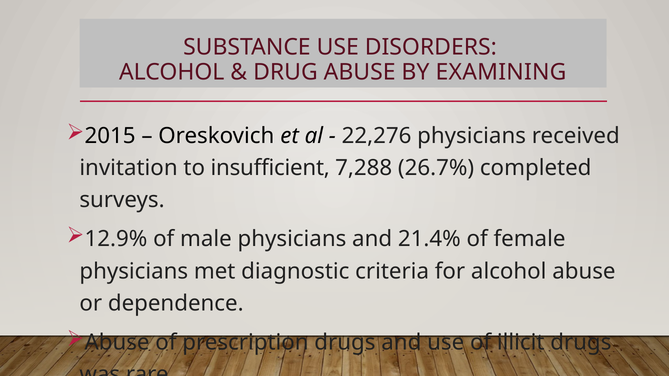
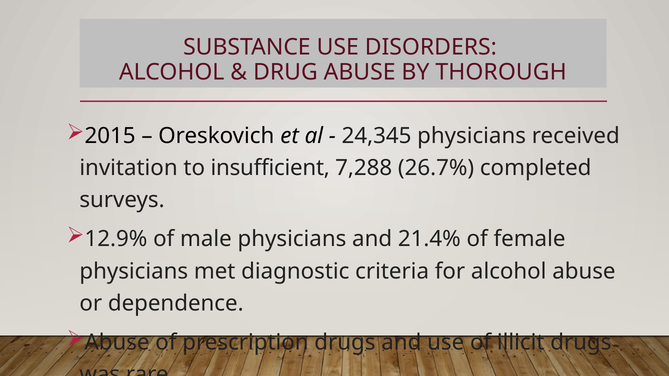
EXAMINING: EXAMINING -> THOROUGH
22,276: 22,276 -> 24,345
